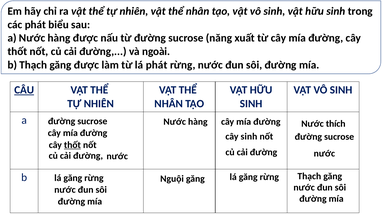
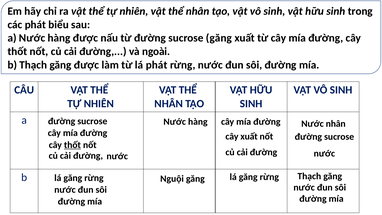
sucrose năng: năng -> găng
CÂU underline: present -> none
Nước thích: thích -> nhân
cây sinh: sinh -> xuất
